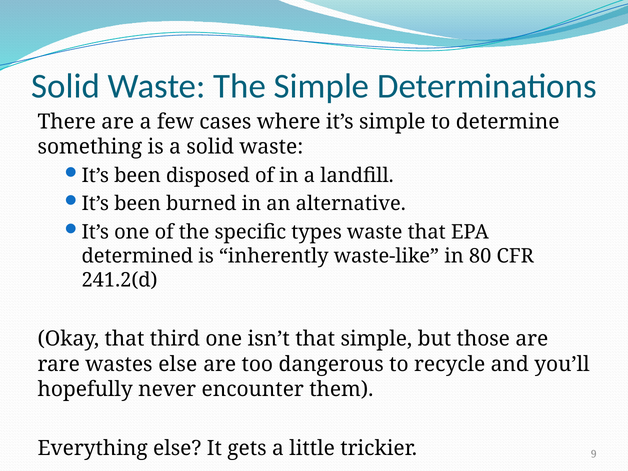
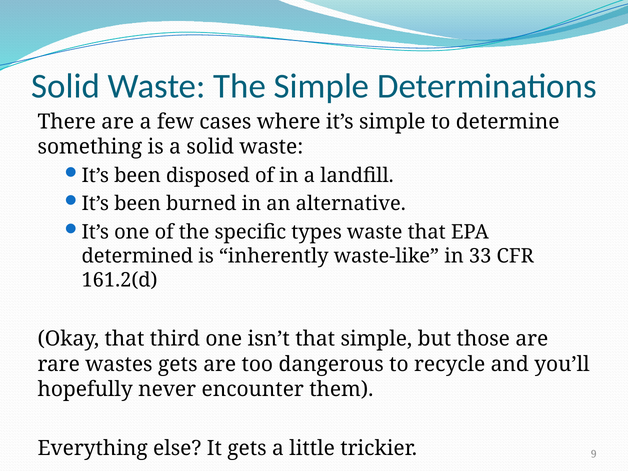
80: 80 -> 33
241.2(d: 241.2(d -> 161.2(d
wastes else: else -> gets
